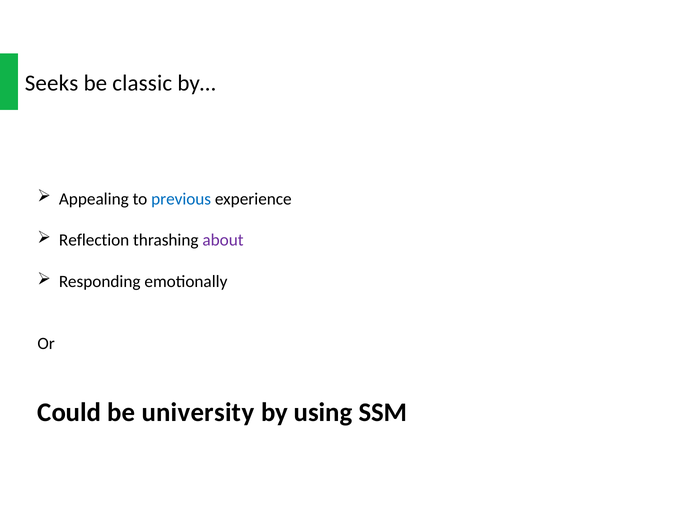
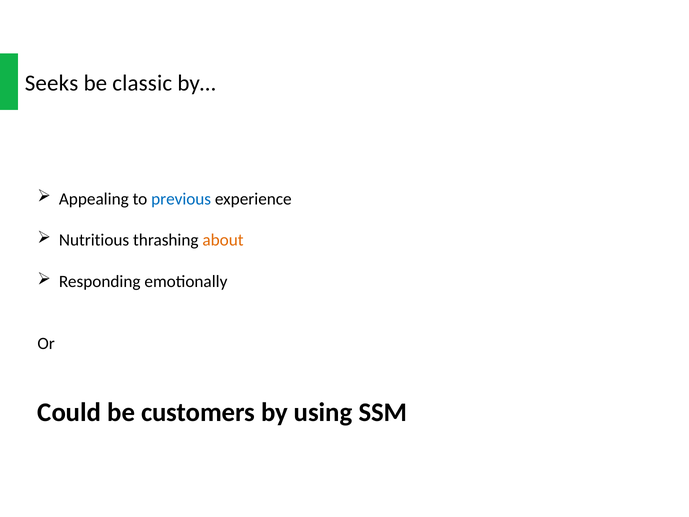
Reflection: Reflection -> Nutritious
about colour: purple -> orange
university: university -> customers
